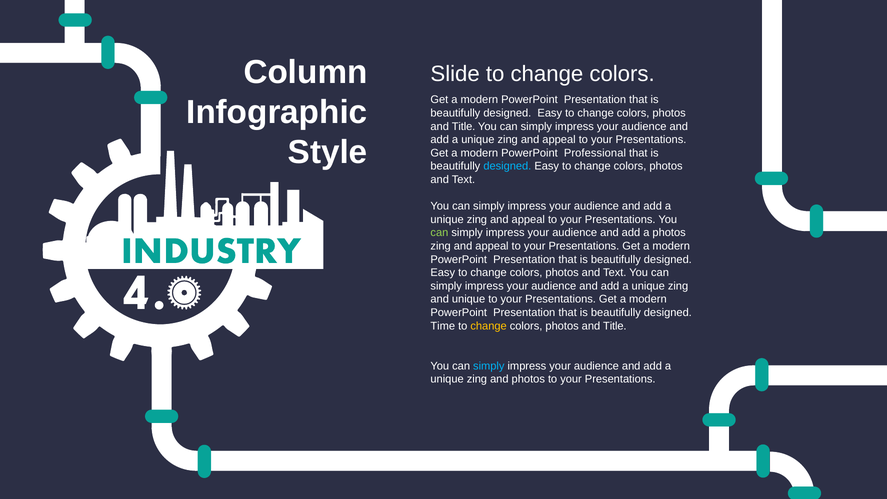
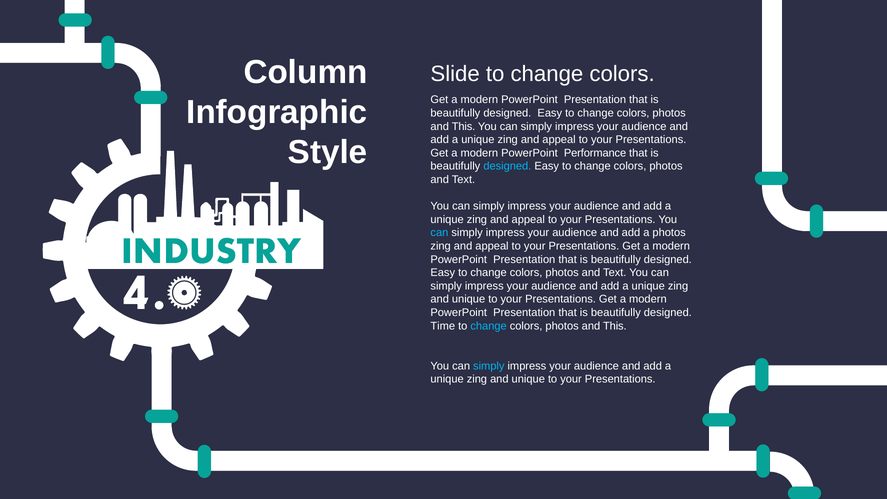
Title at (464, 126): Title -> This
Professional: Professional -> Performance
can at (439, 233) colour: light green -> light blue
change at (489, 326) colour: yellow -> light blue
Title at (615, 326): Title -> This
photos at (528, 379): photos -> unique
